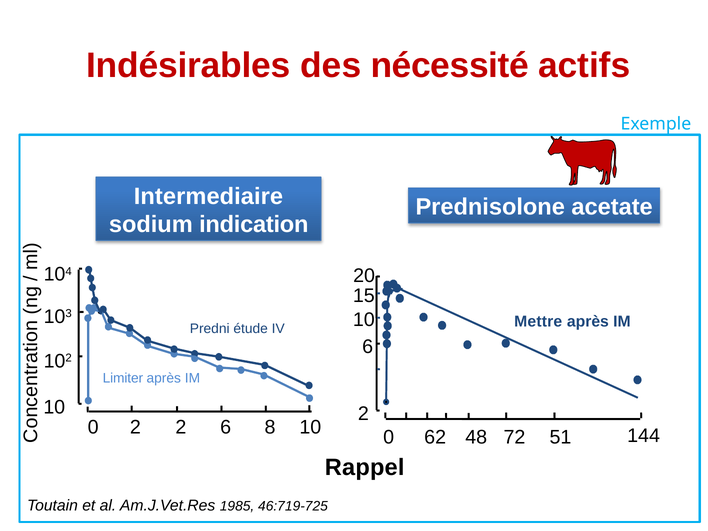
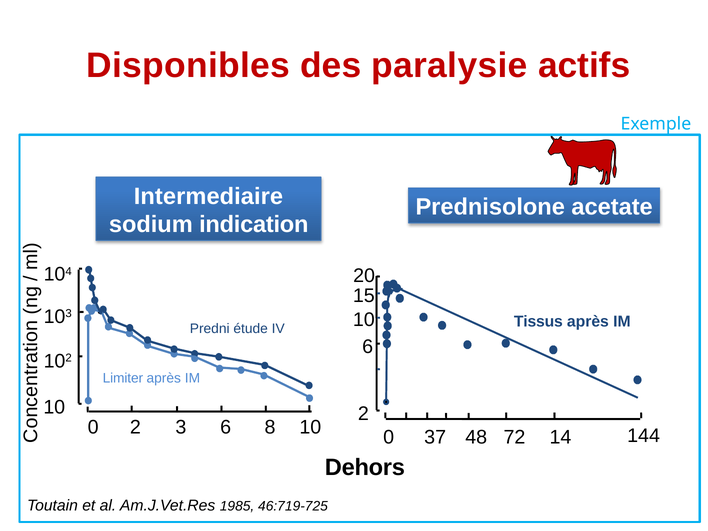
Indésirables: Indésirables -> Disponibles
nécessité: nécessité -> paralysie
Mettre: Mettre -> Tissus
2 2: 2 -> 3
62: 62 -> 37
51: 51 -> 14
Rappel: Rappel -> Dehors
